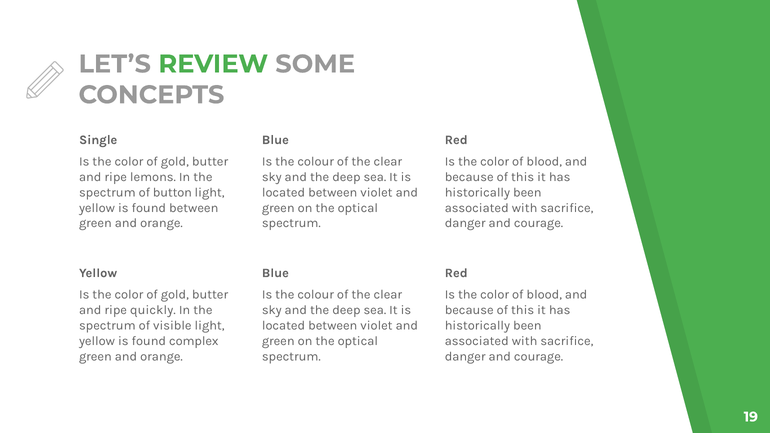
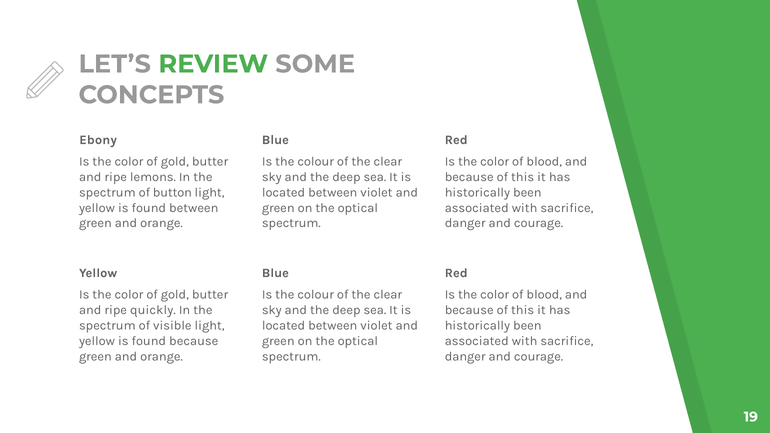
Single: Single -> Ebony
found complex: complex -> because
